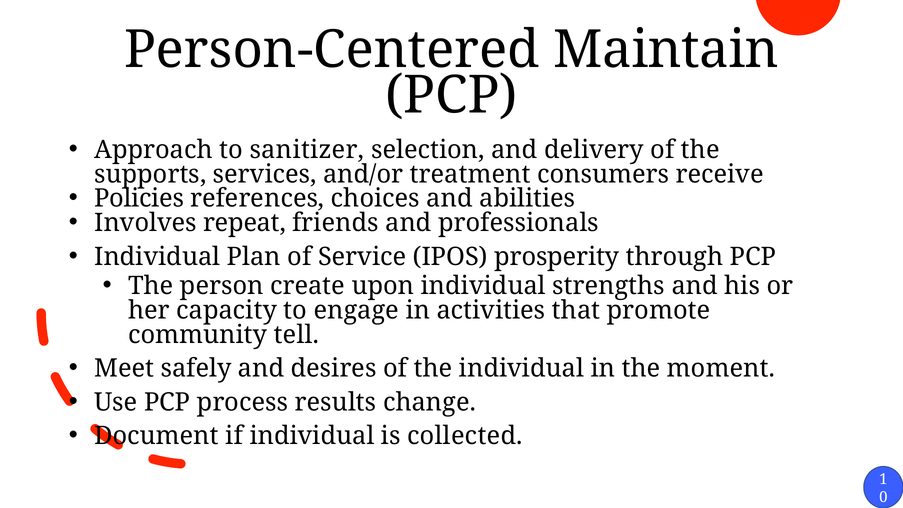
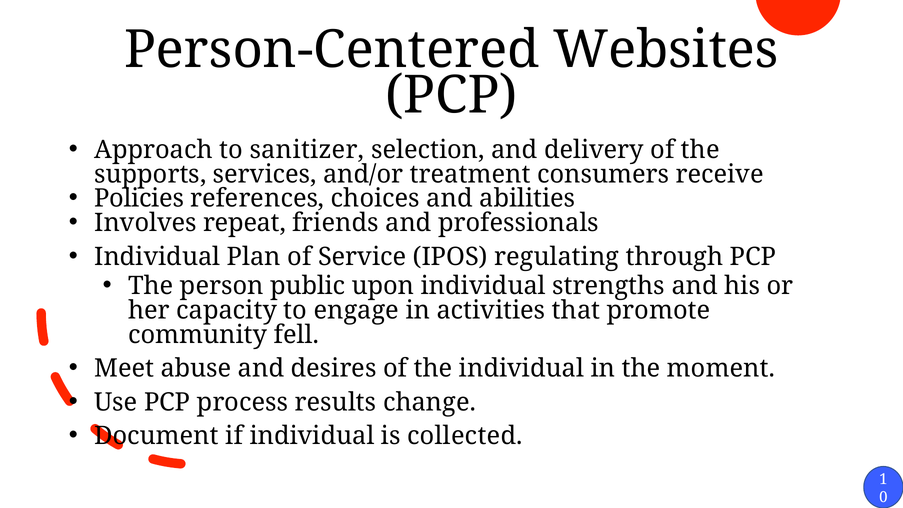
Maintain: Maintain -> Websites
prosperity: prosperity -> regulating
create: create -> public
tell: tell -> fell
safely: safely -> abuse
